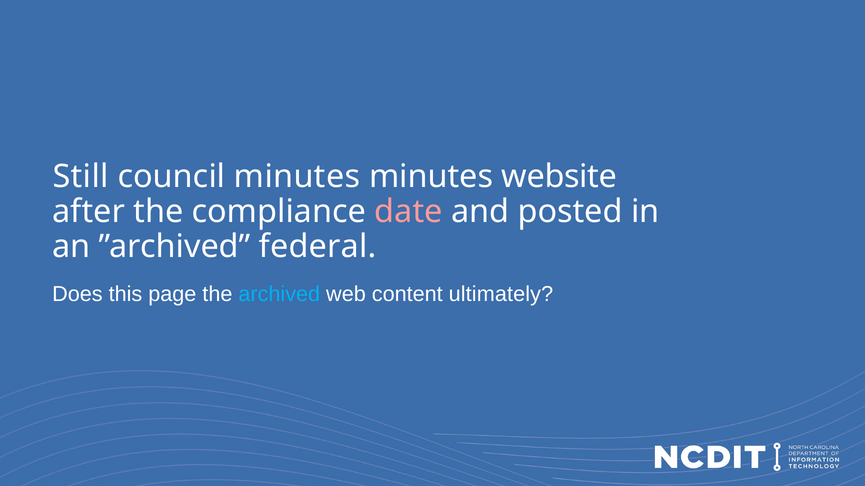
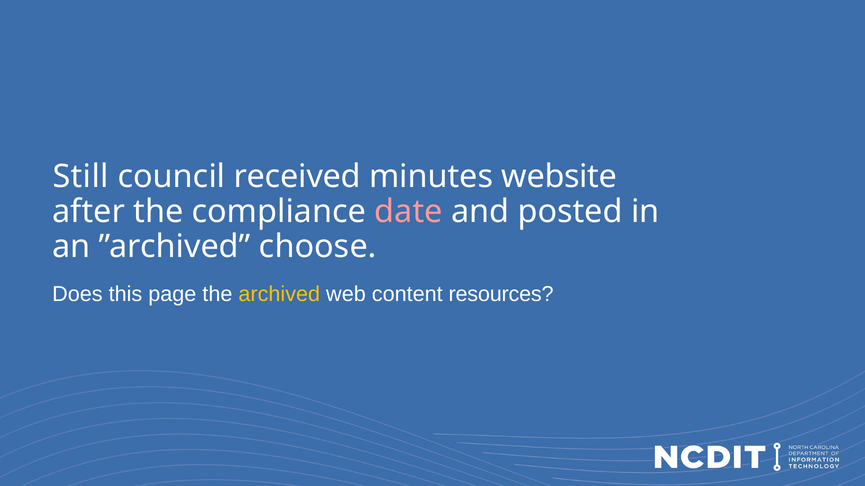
council minutes: minutes -> received
federal: federal -> choose
archived colour: light blue -> yellow
ultimately: ultimately -> resources
